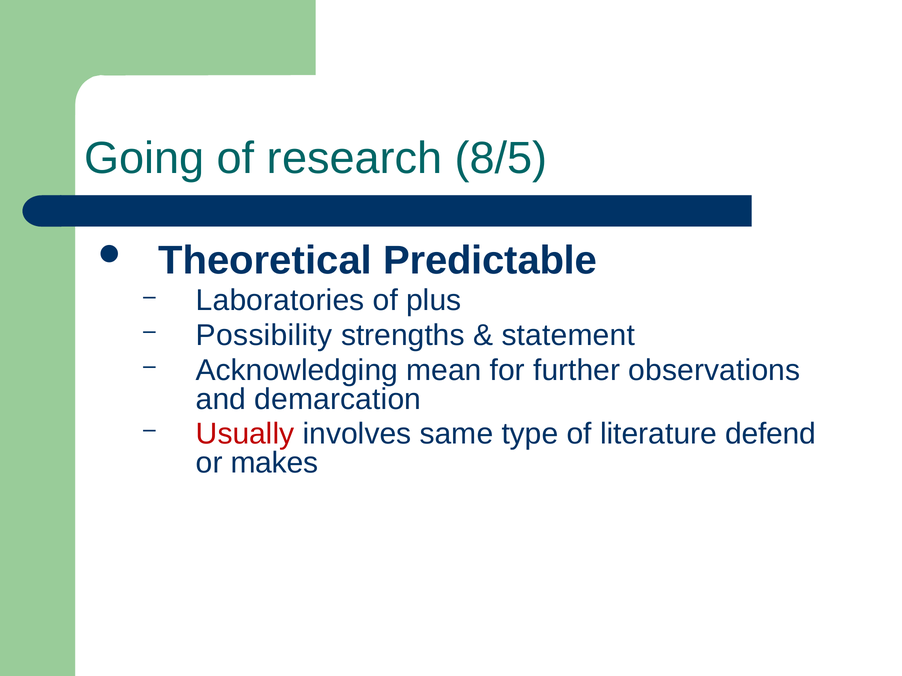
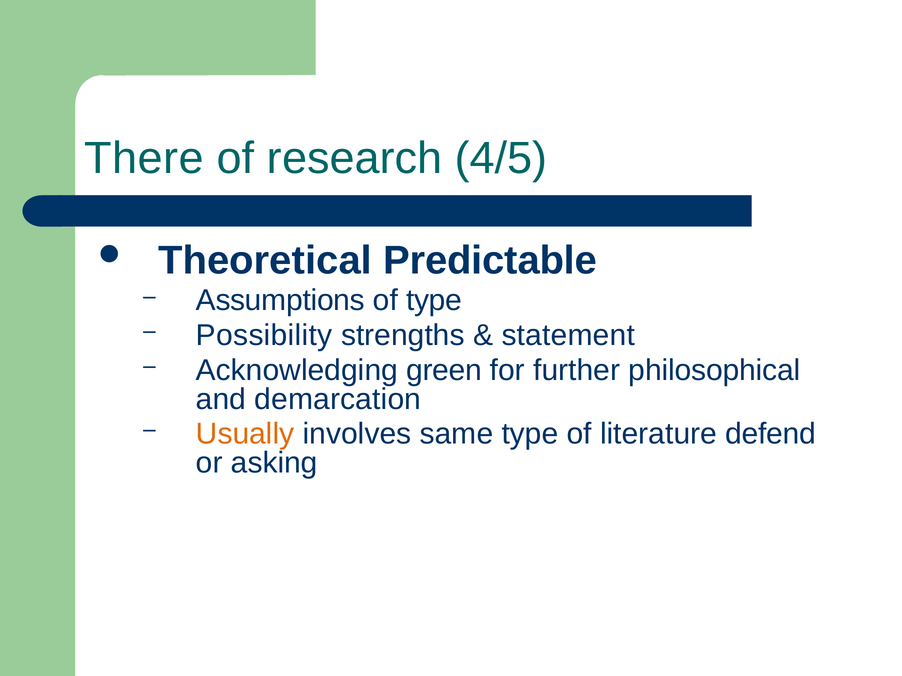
Going: Going -> There
8/5: 8/5 -> 4/5
Laboratories: Laboratories -> Assumptions
of plus: plus -> type
mean: mean -> green
observations: observations -> philosophical
Usually colour: red -> orange
makes: makes -> asking
